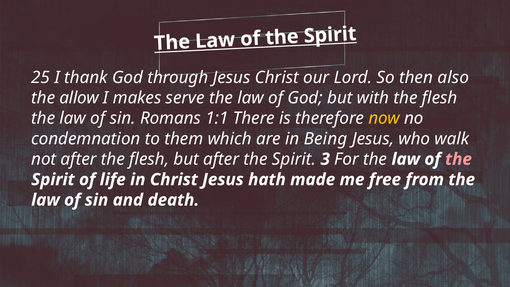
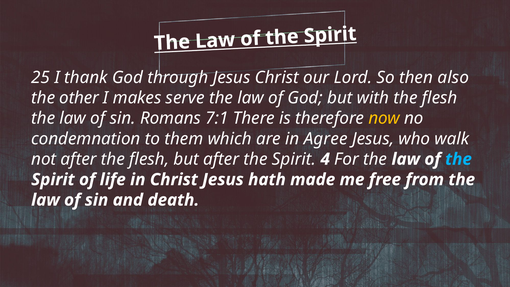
allow: allow -> other
1:1: 1:1 -> 7:1
Being: Being -> Agree
3: 3 -> 4
the at (459, 159) colour: pink -> light blue
